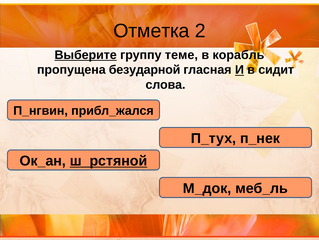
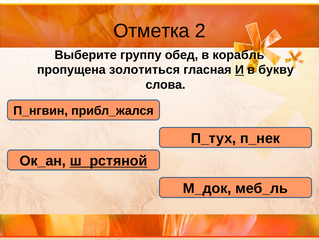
Выберите underline: present -> none
теме: теме -> обед
безударной: безударной -> золотиться
сидит: сидит -> букву
